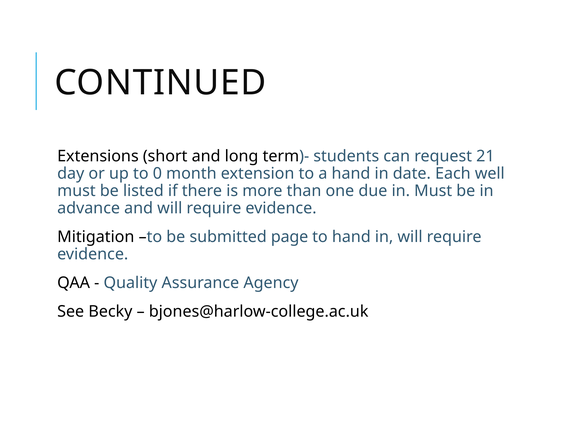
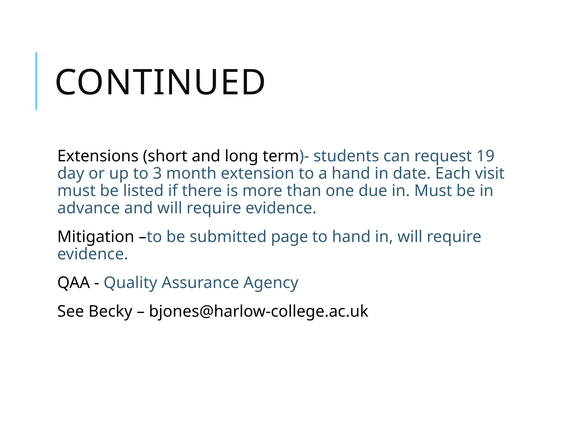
21: 21 -> 19
0: 0 -> 3
well: well -> visit
